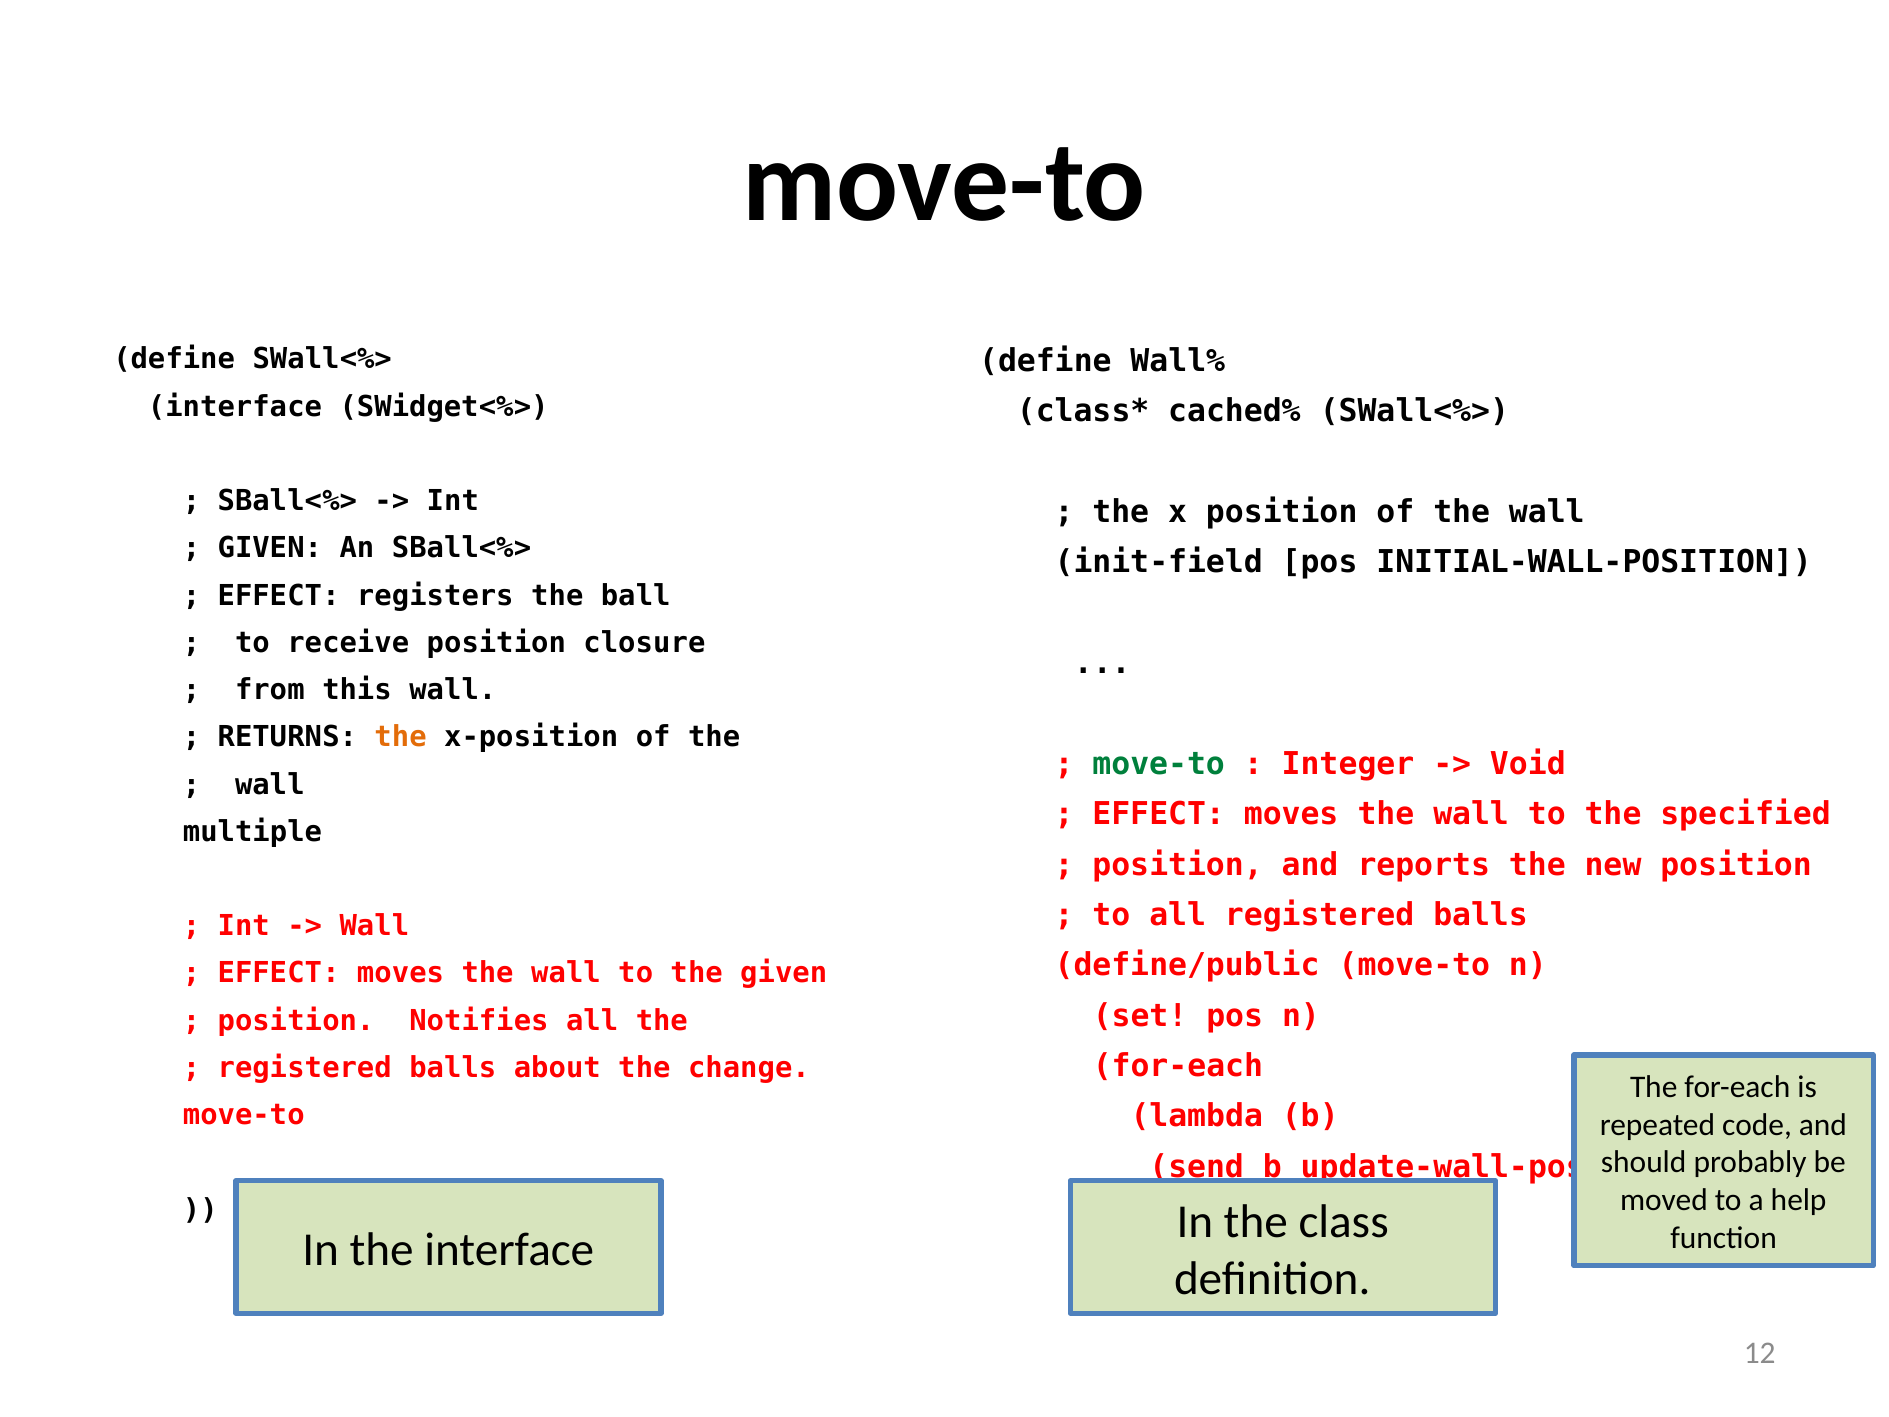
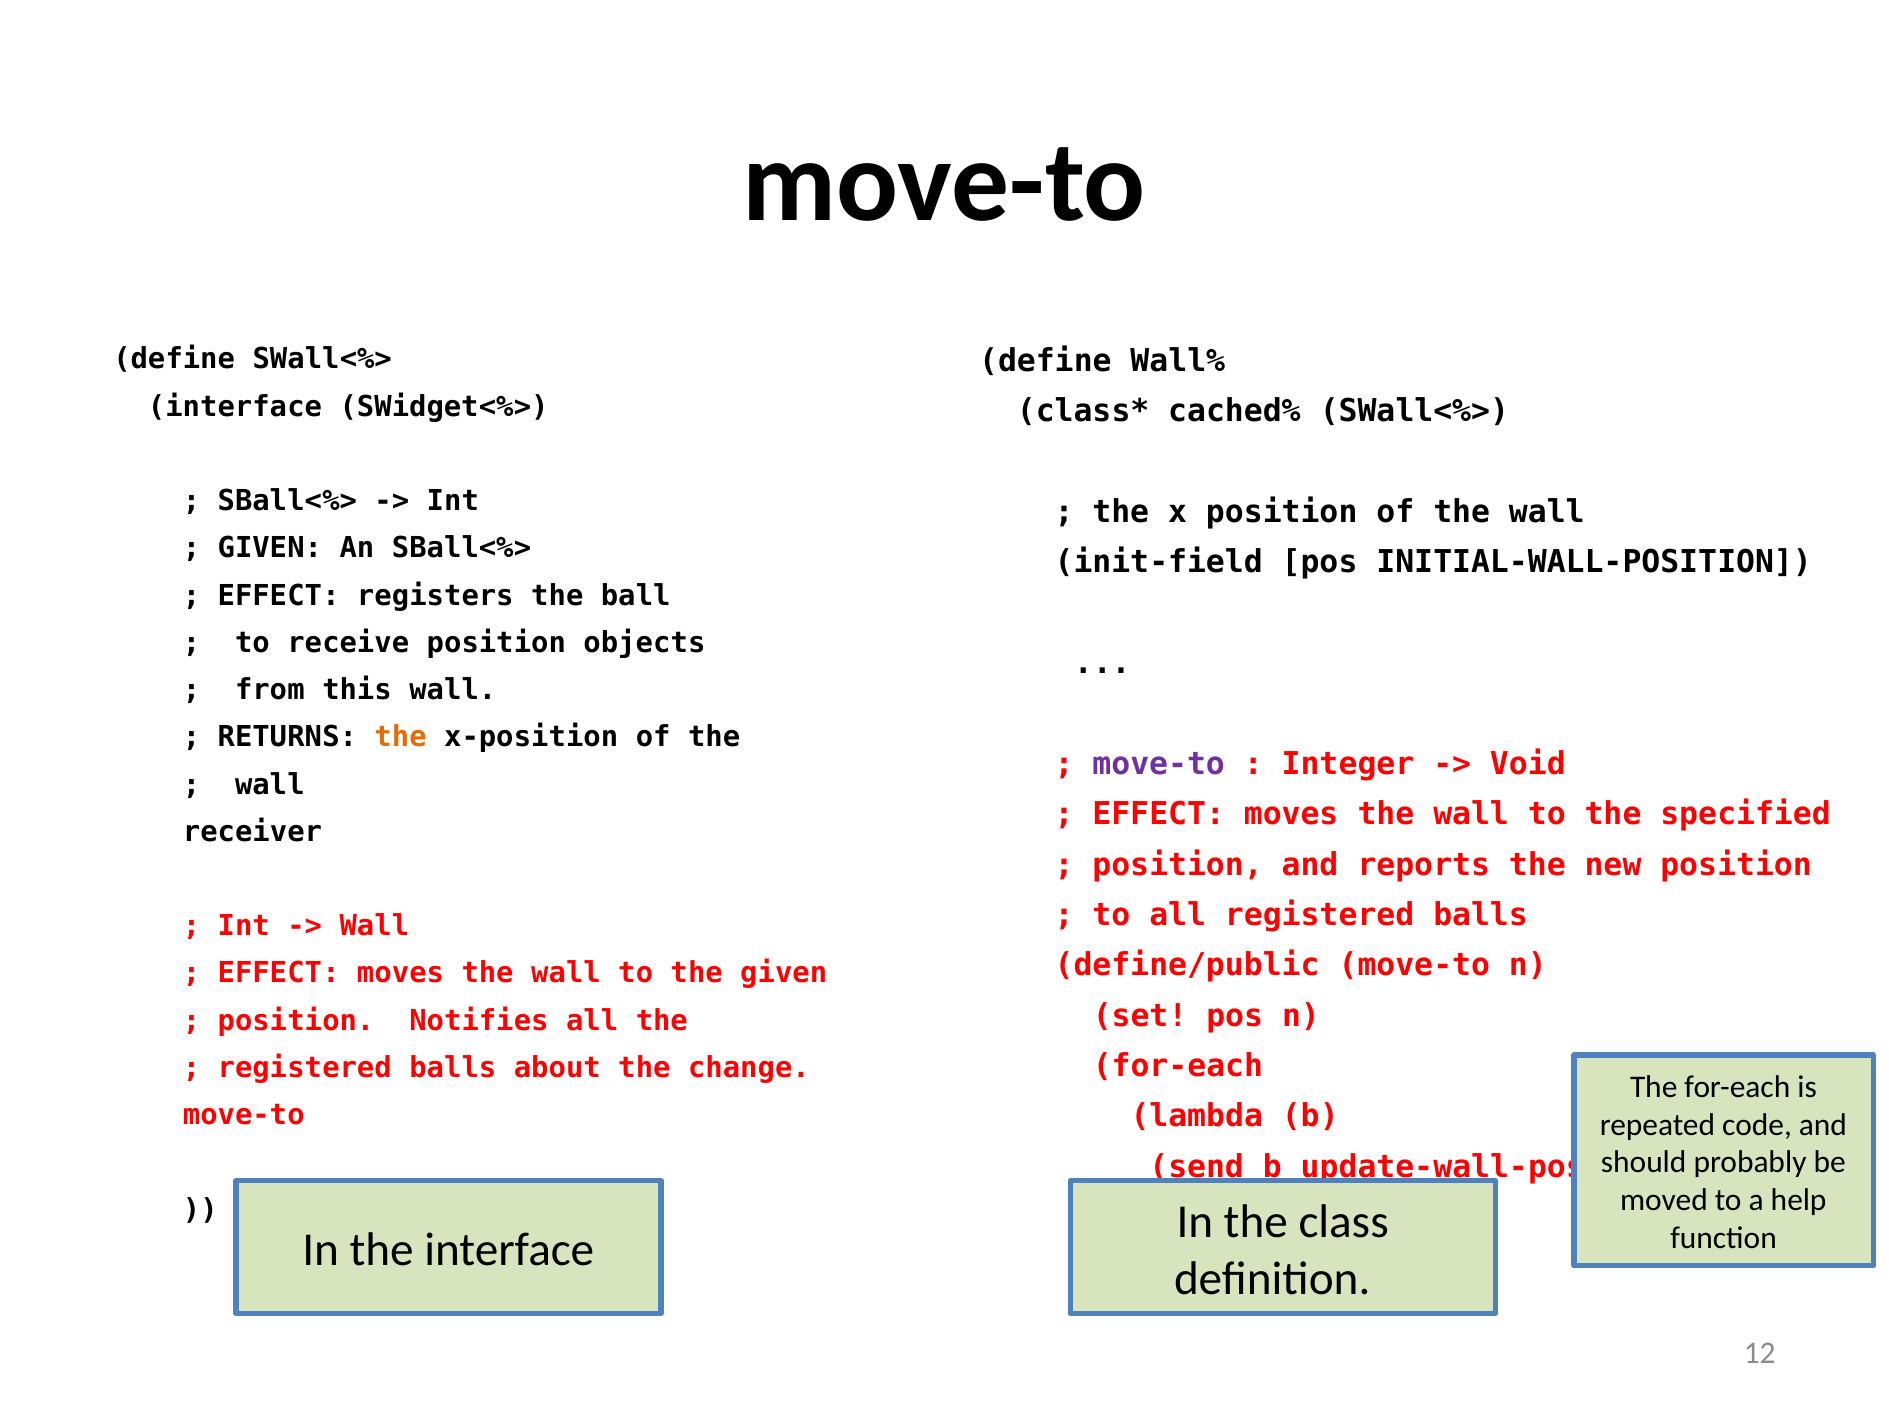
closure: closure -> objects
move-to at (1159, 764) colour: green -> purple
multiple: multiple -> receiver
